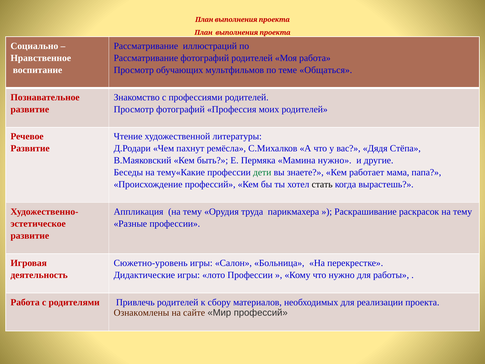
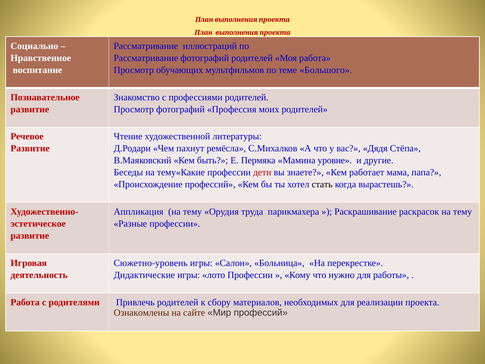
Общаться: Общаться -> Большого
Мамина нужно: нужно -> уровне
дети colour: green -> red
